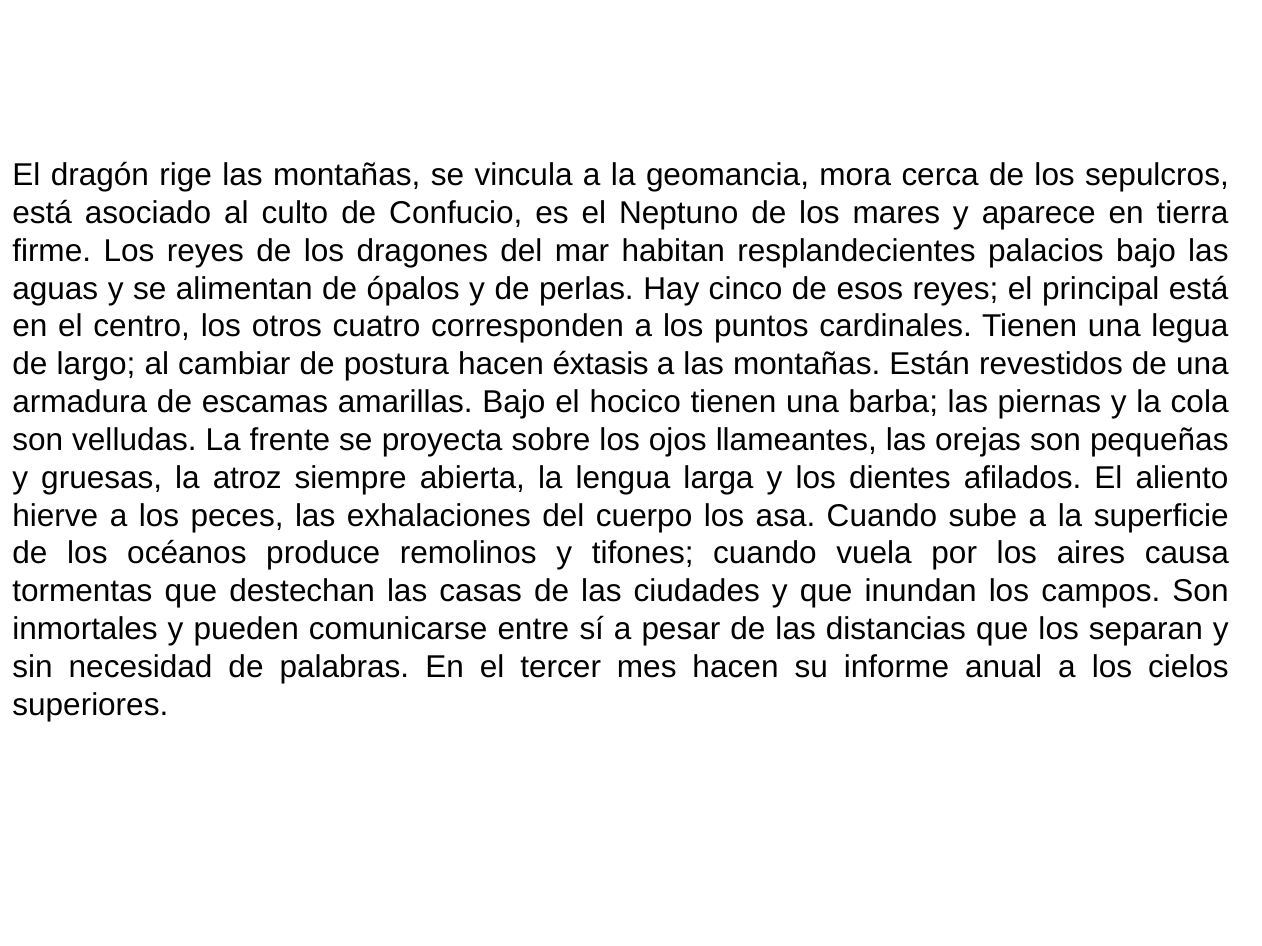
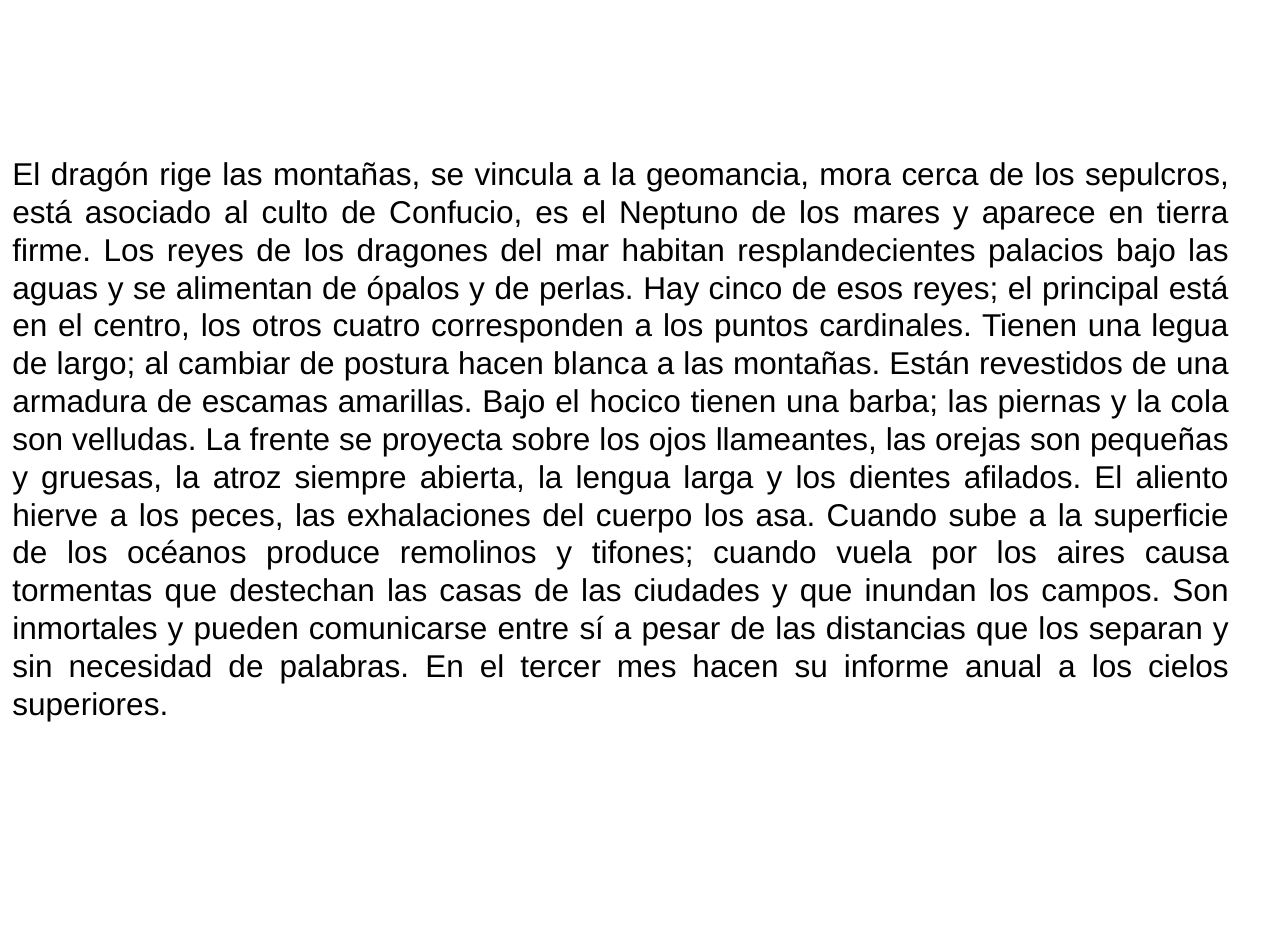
éxtasis: éxtasis -> blanca
